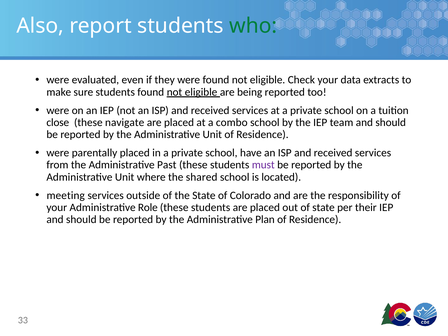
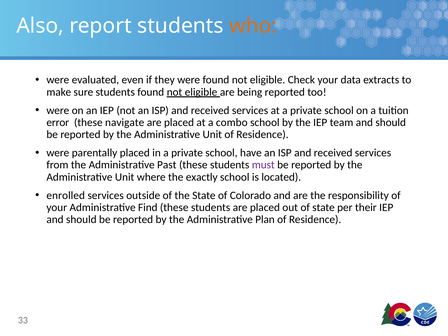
who colour: green -> orange
close: close -> error
shared: shared -> exactly
meeting: meeting -> enrolled
Role: Role -> Find
